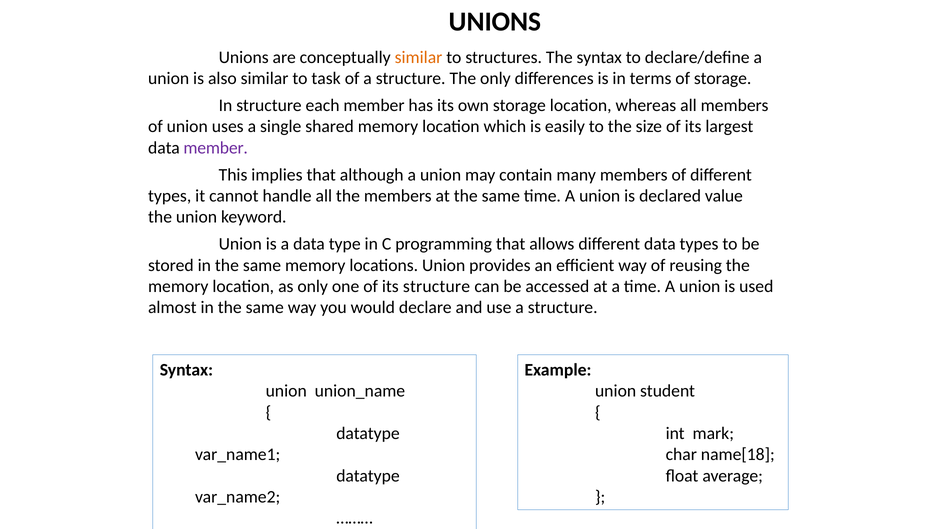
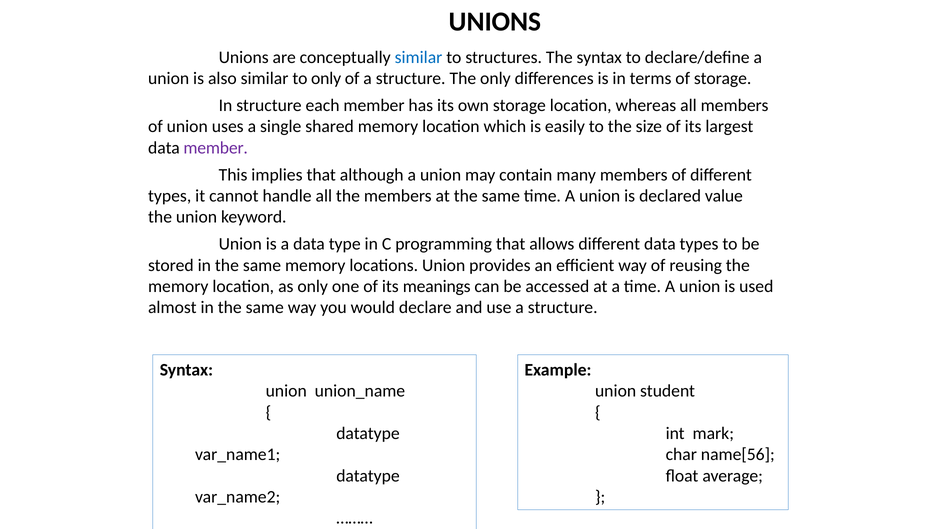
similar at (419, 57) colour: orange -> blue
to task: task -> only
its structure: structure -> meanings
name[18: name[18 -> name[56
